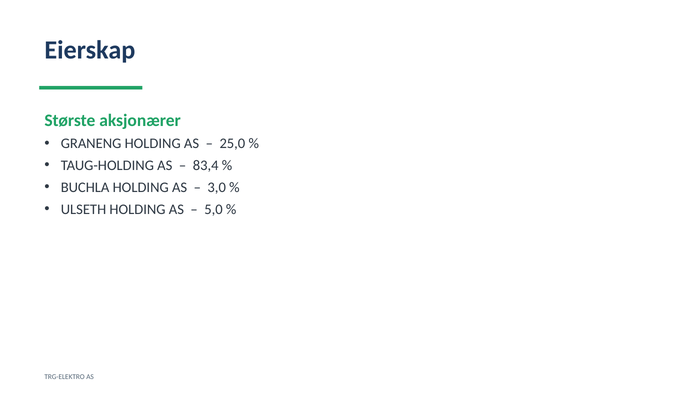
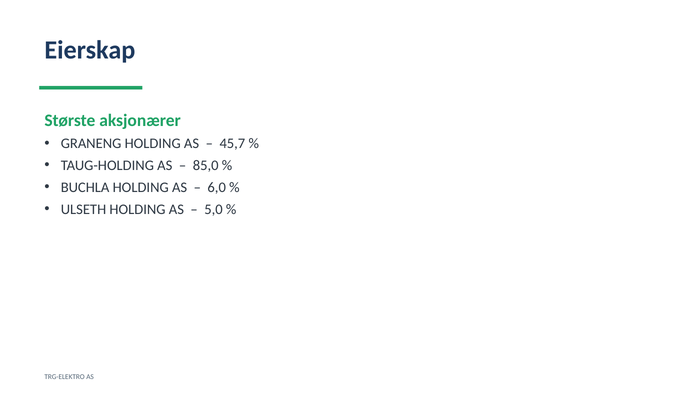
25,0: 25,0 -> 45,7
83,4: 83,4 -> 85,0
3,0: 3,0 -> 6,0
